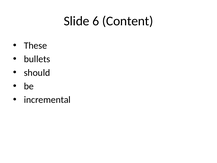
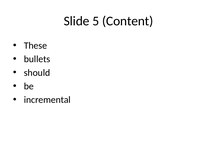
6: 6 -> 5
